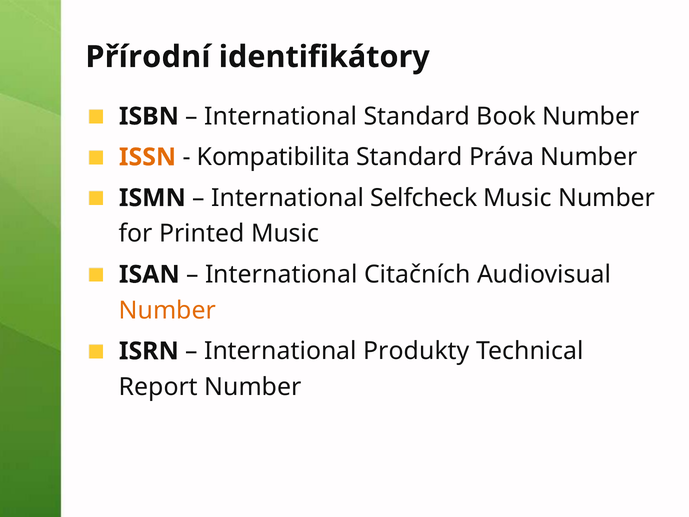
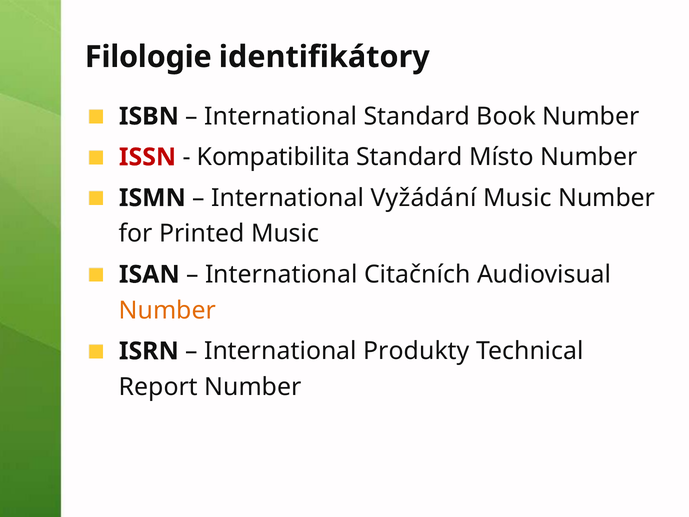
Přírodní: Přírodní -> Filologie
ISSN colour: orange -> red
Práva: Práva -> Místo
Selfcheck: Selfcheck -> Vyžádání
